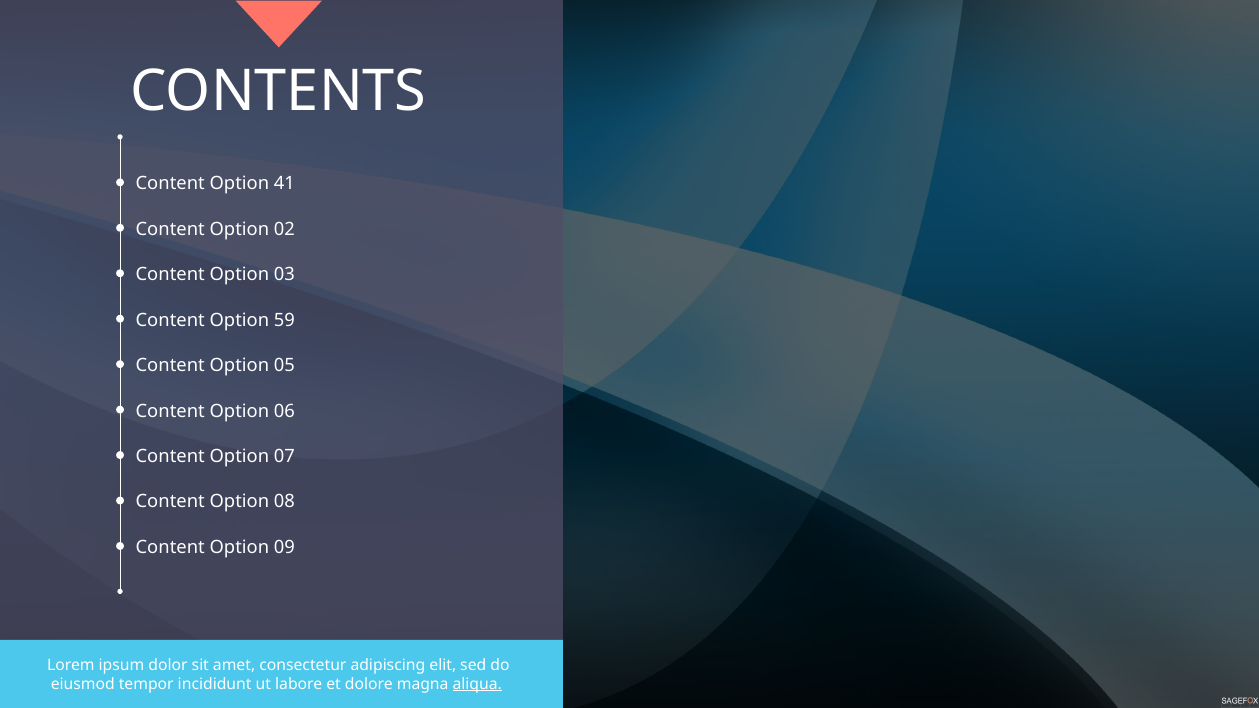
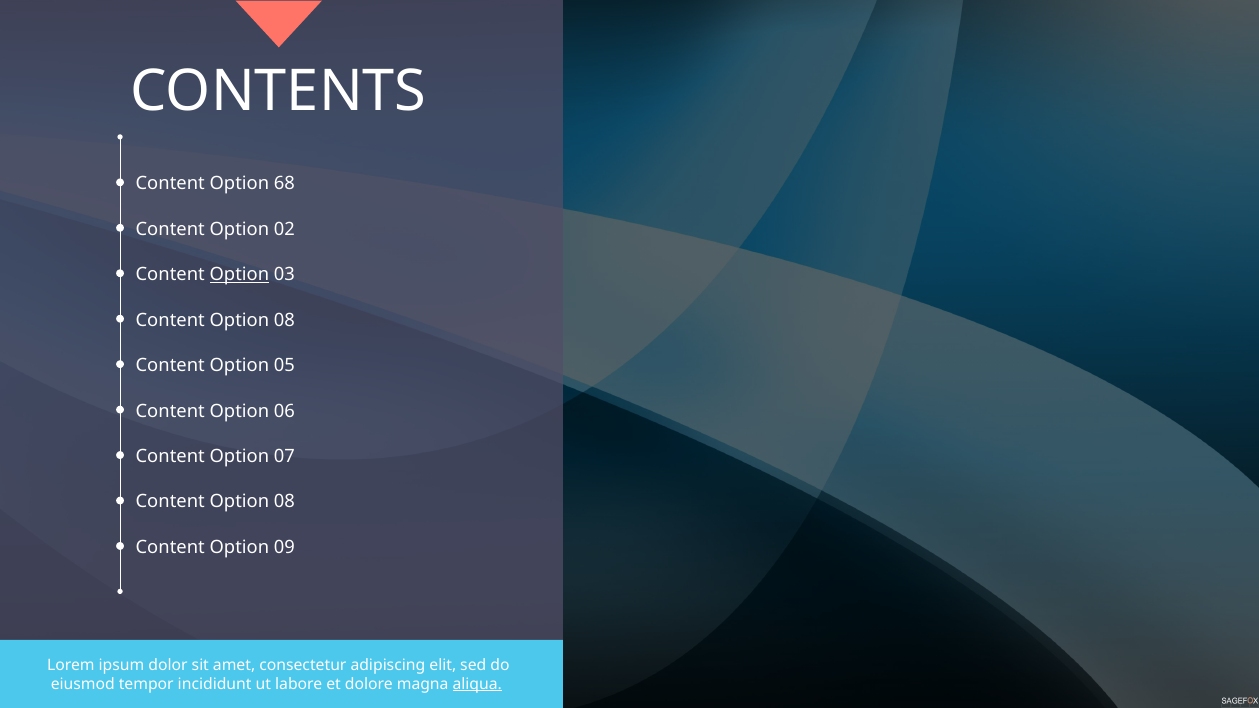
41: 41 -> 68
Option at (239, 274) underline: none -> present
59 at (284, 320): 59 -> 08
